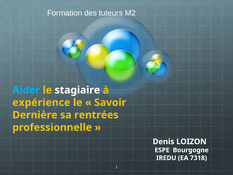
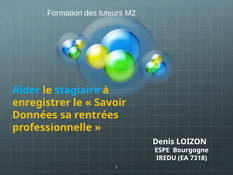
stagiaire colour: white -> light blue
expérience: expérience -> enregistrer
Dernière: Dernière -> Données
